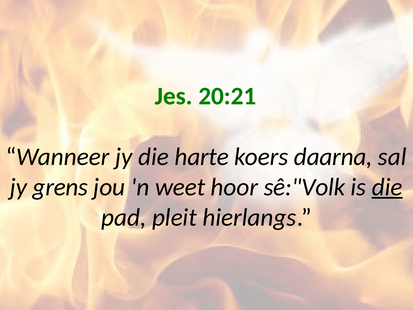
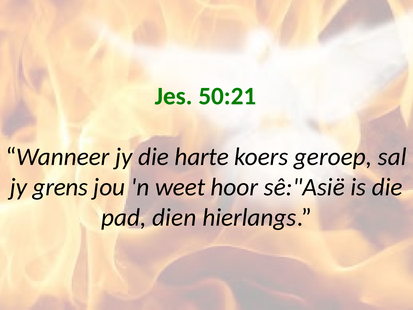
20:21: 20:21 -> 50:21
daarna: daarna -> geroep
sê:"Volk: sê:"Volk -> sê:"Asië
die at (387, 187) underline: present -> none
pleit: pleit -> dien
